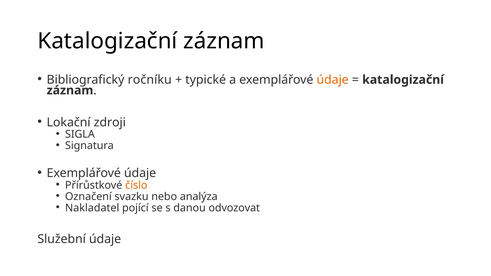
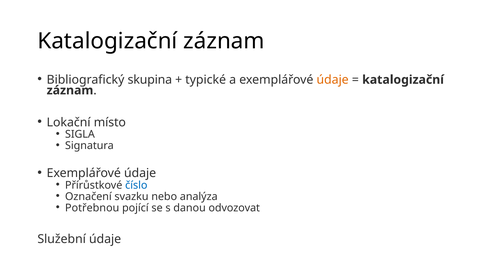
ročníku: ročníku -> skupina
zdroji: zdroji -> místo
číslo colour: orange -> blue
Nakladatel: Nakladatel -> Potřebnou
